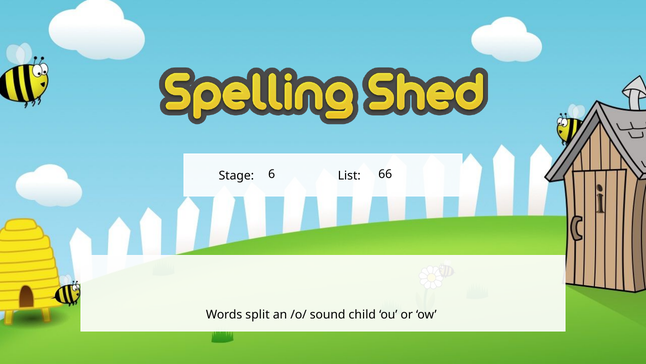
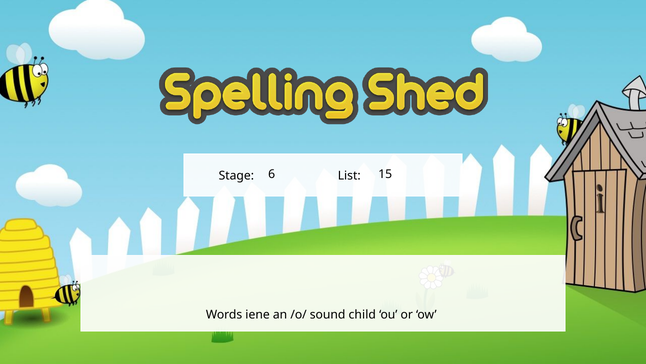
66: 66 -> 15
split: split -> iene
